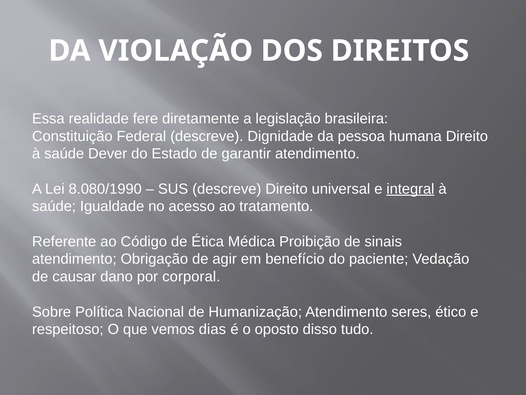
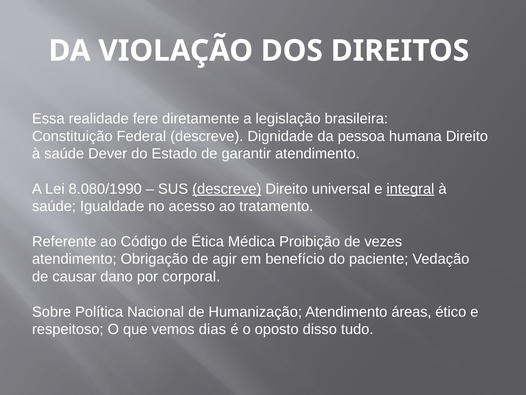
descreve at (227, 189) underline: none -> present
sinais: sinais -> vezes
seres: seres -> áreas
